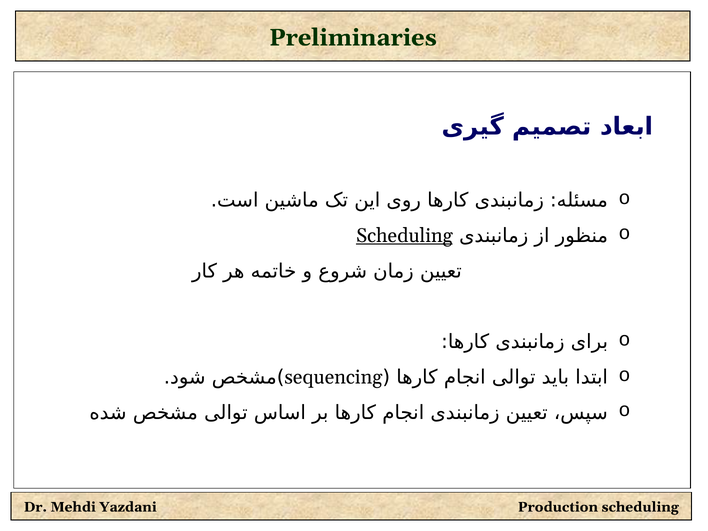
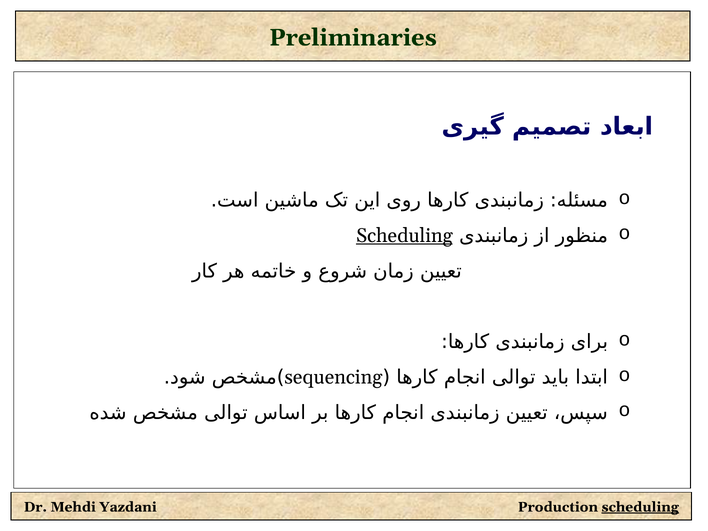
scheduling at (640, 507) underline: none -> present
